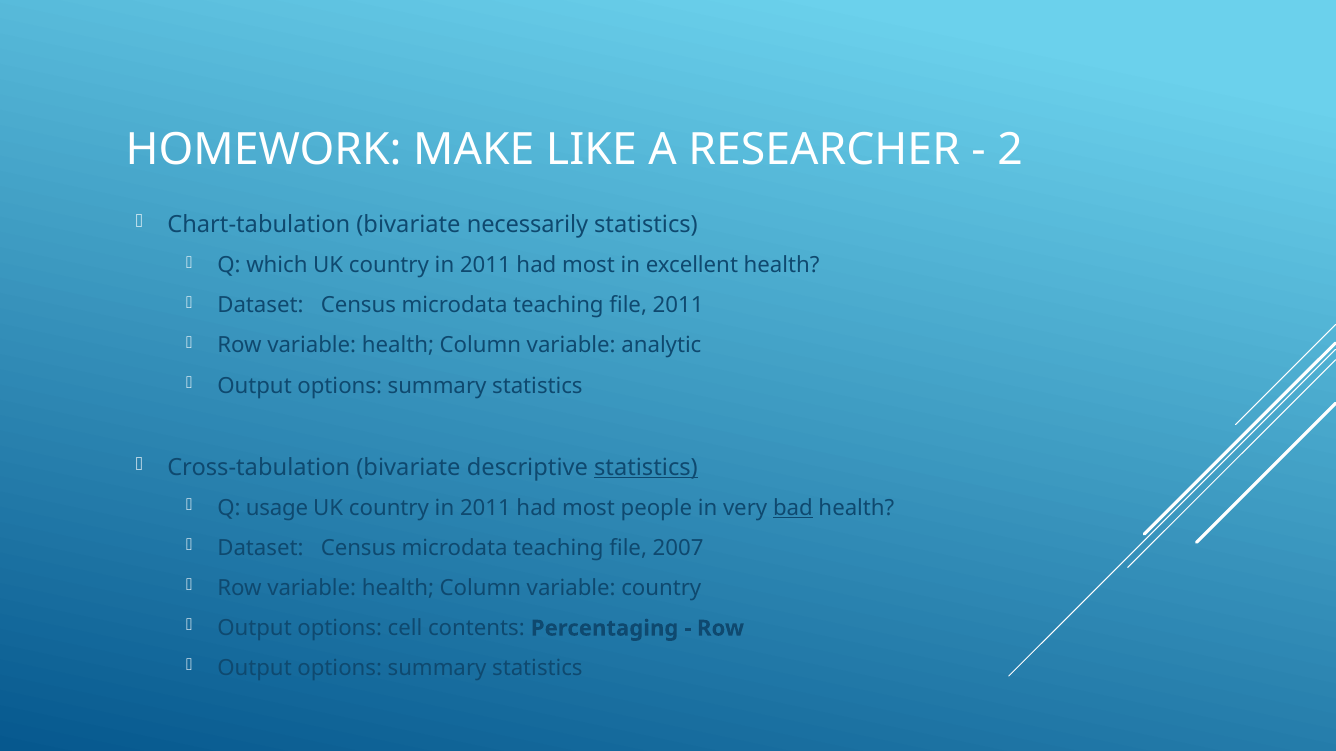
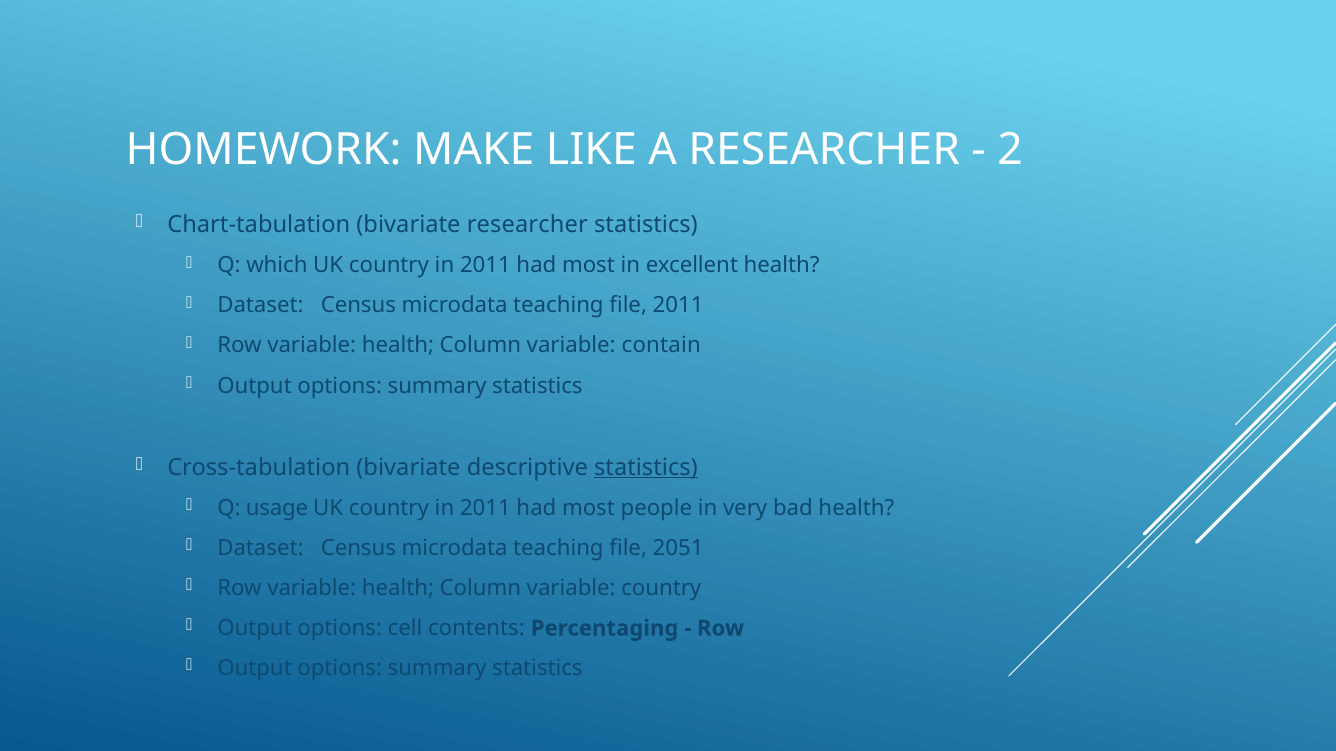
bivariate necessarily: necessarily -> researcher
analytic: analytic -> contain
bad underline: present -> none
2007: 2007 -> 2051
